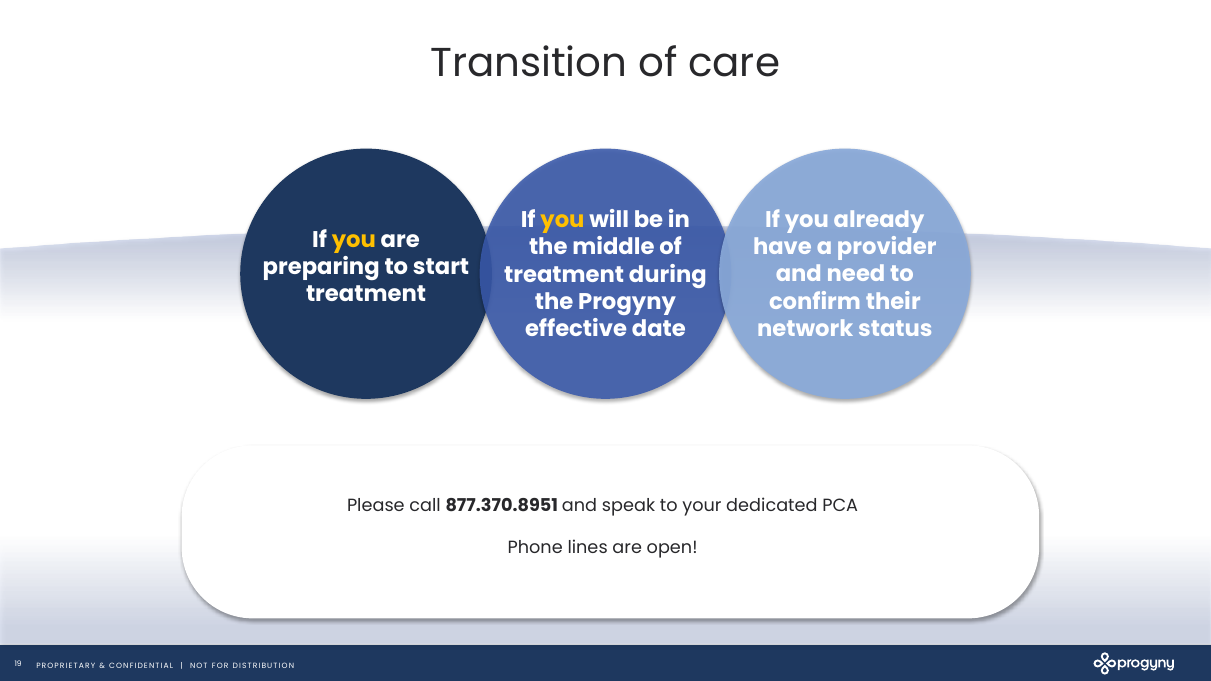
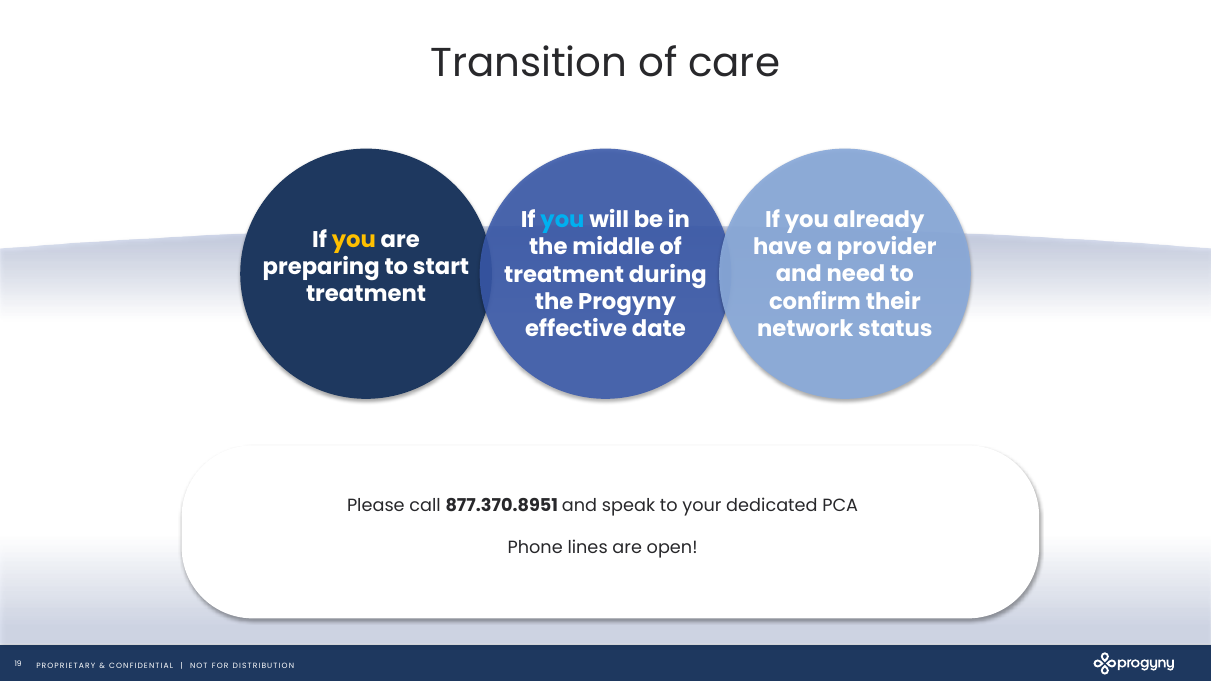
you at (562, 220) colour: yellow -> light blue
